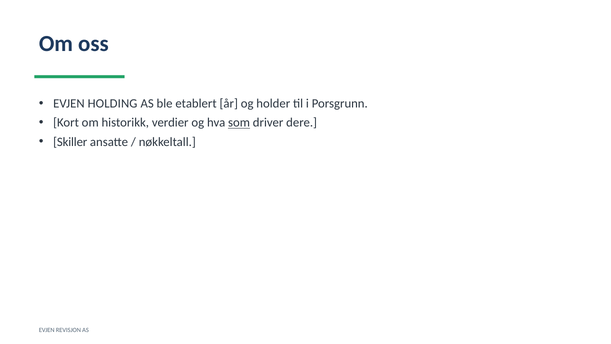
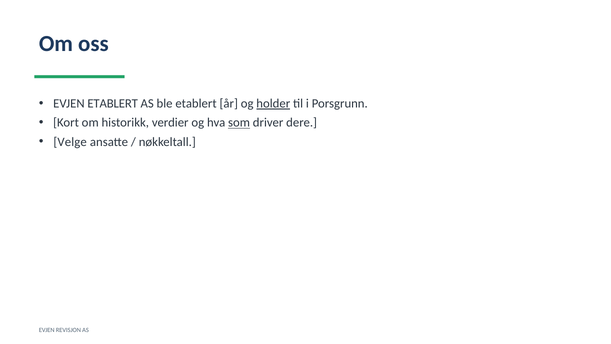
EVJEN HOLDING: HOLDING -> ETABLERT
holder underline: none -> present
Skiller: Skiller -> Velge
